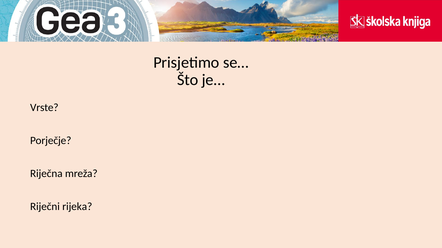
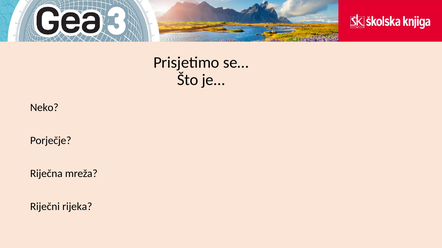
Vrste at (44, 108): Vrste -> Neko
